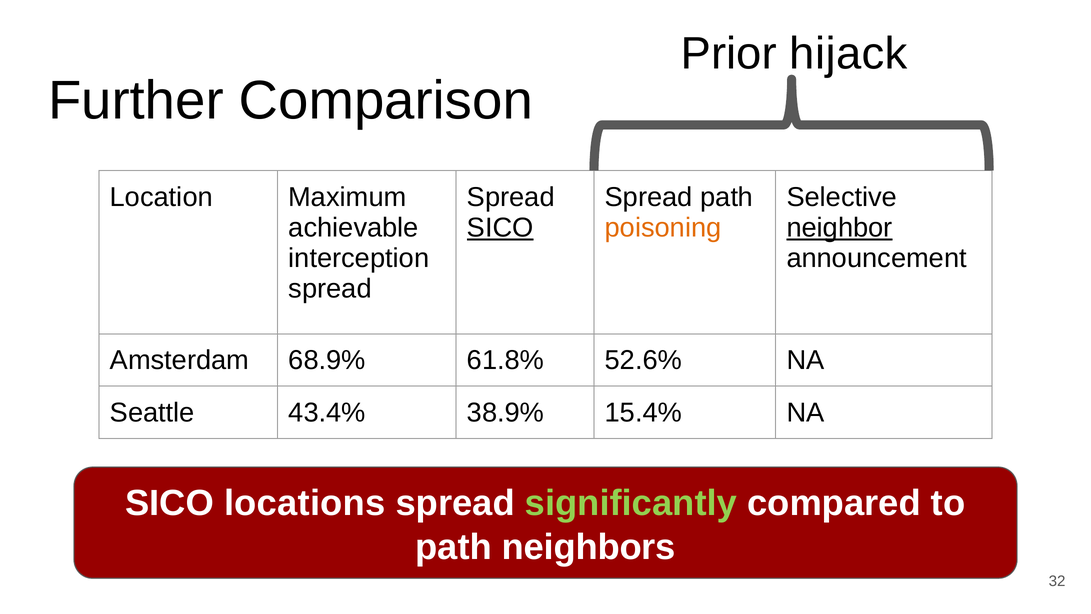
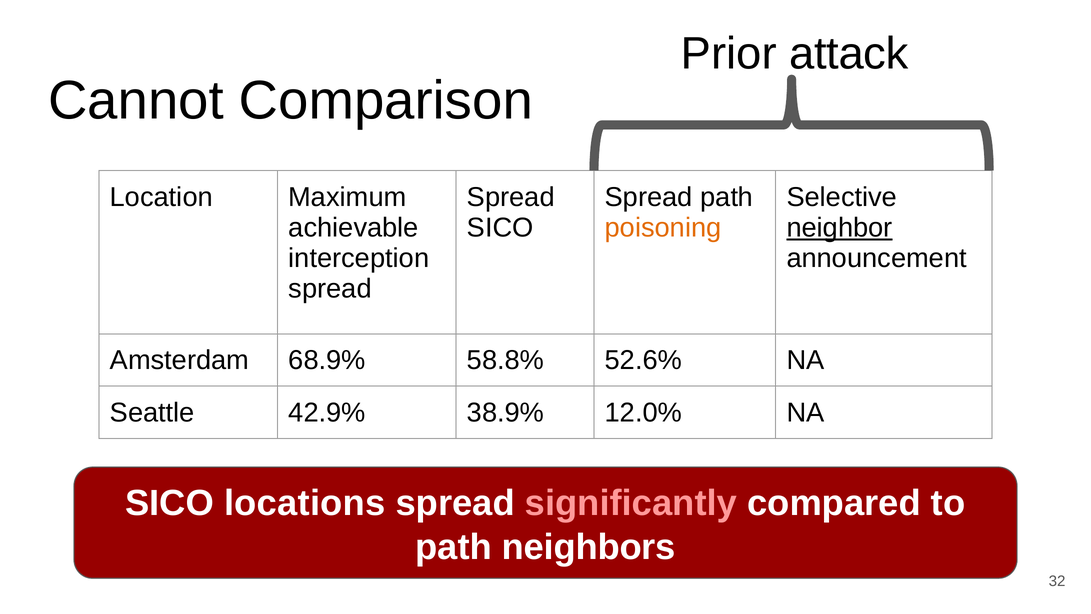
hijack: hijack -> attack
Further: Further -> Cannot
SICO at (500, 228) underline: present -> none
61.8%: 61.8% -> 58.8%
43.4%: 43.4% -> 42.9%
15.4%: 15.4% -> 12.0%
significantly colour: light green -> pink
